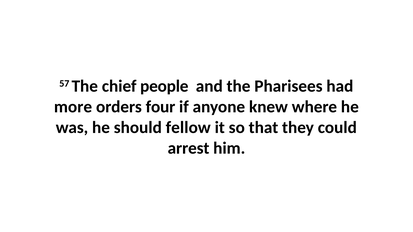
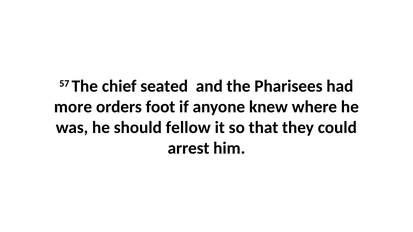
people: people -> seated
four: four -> foot
